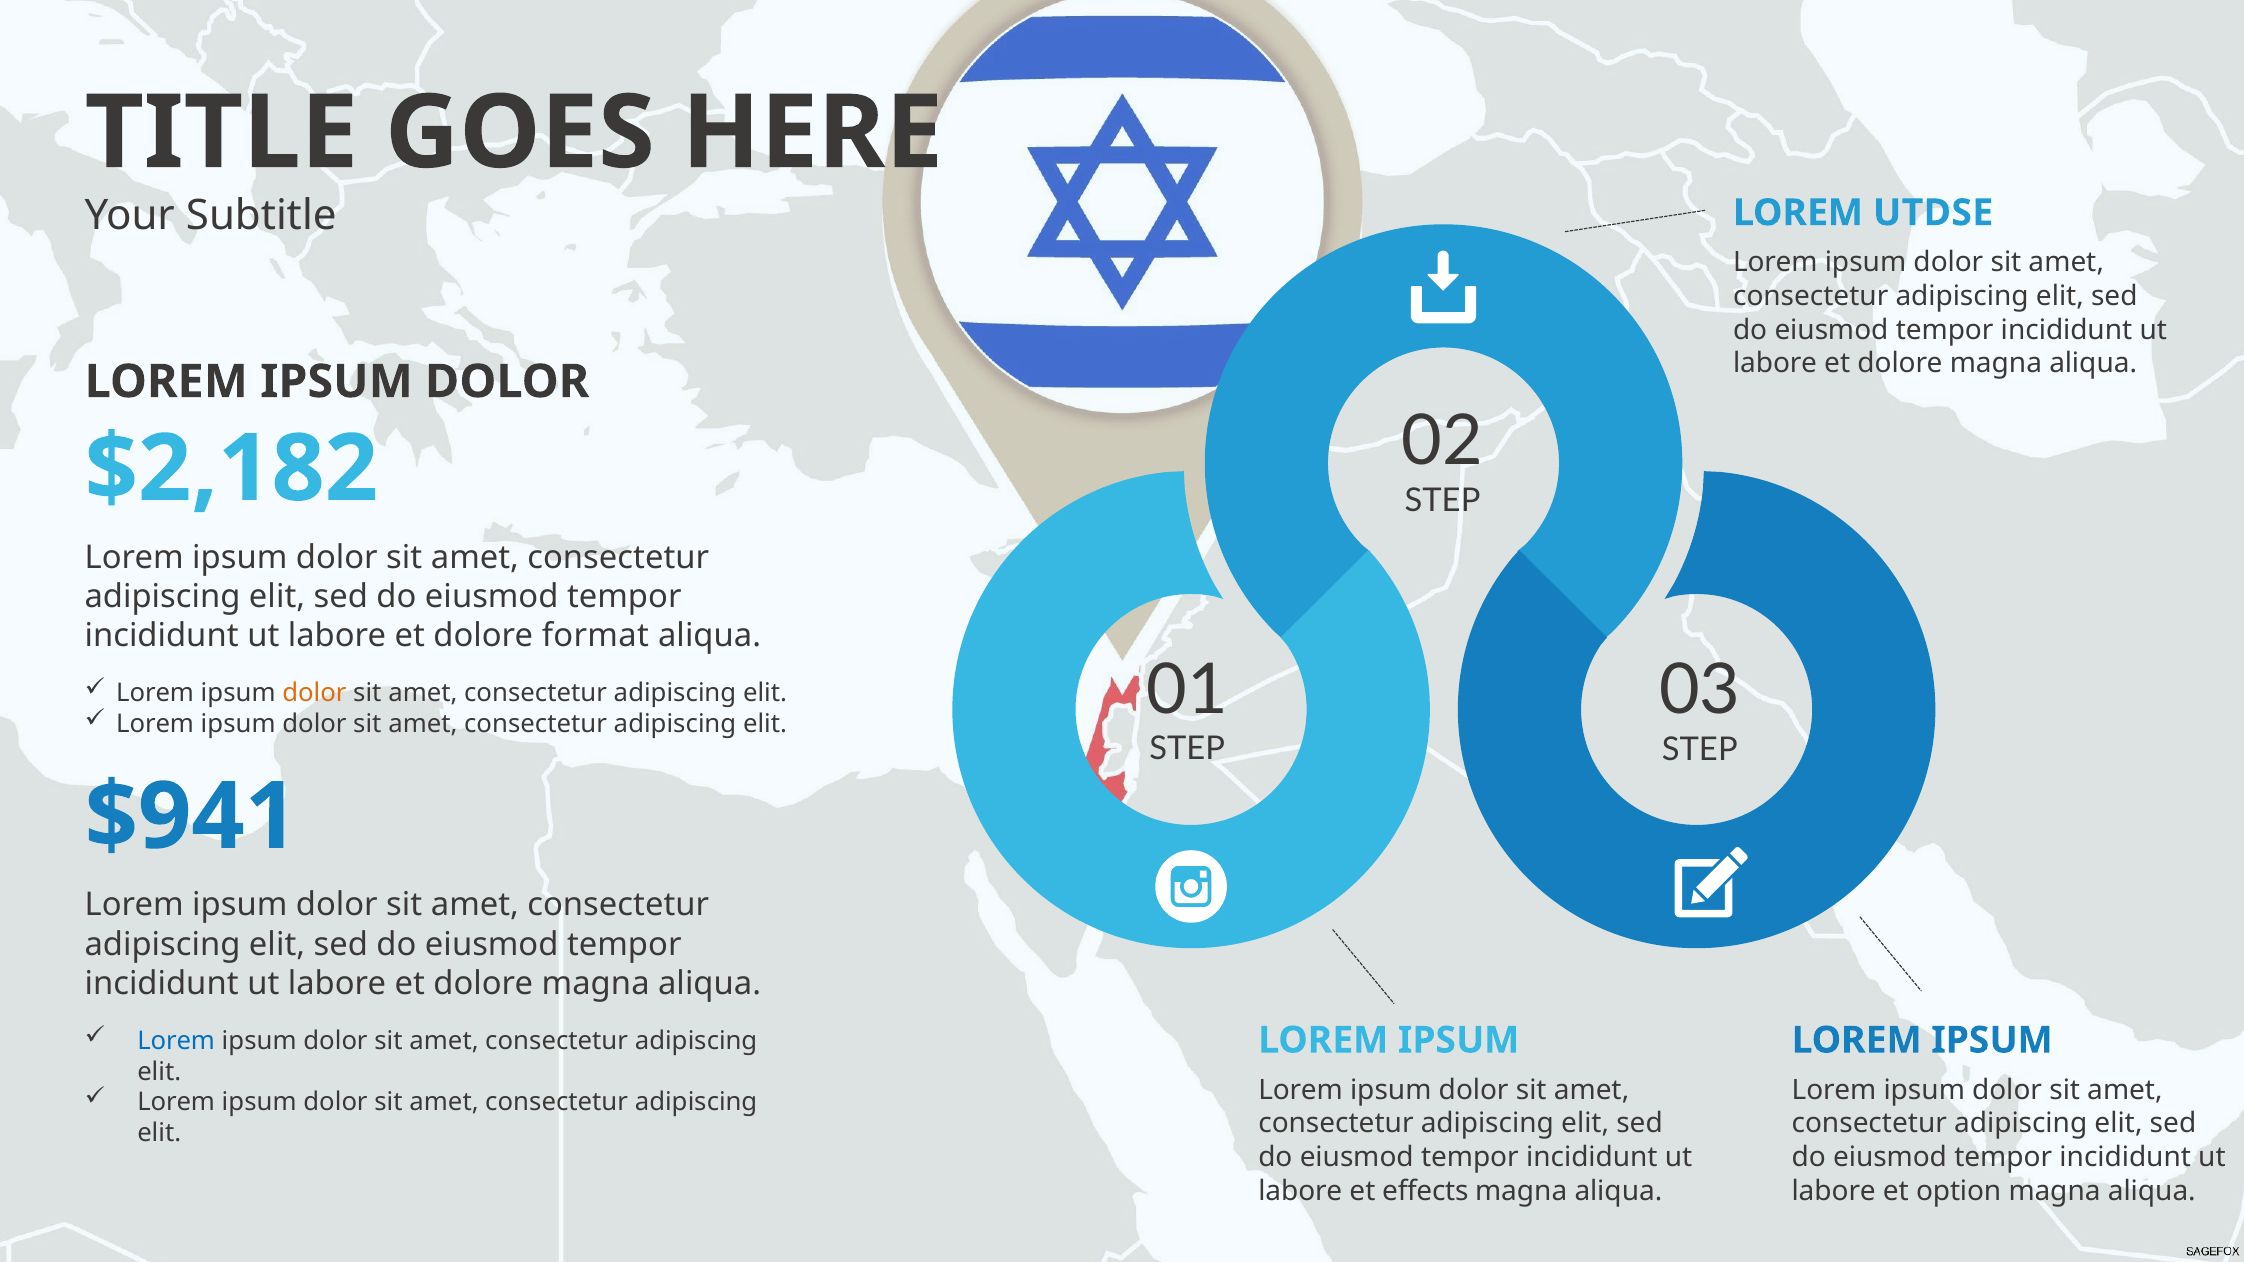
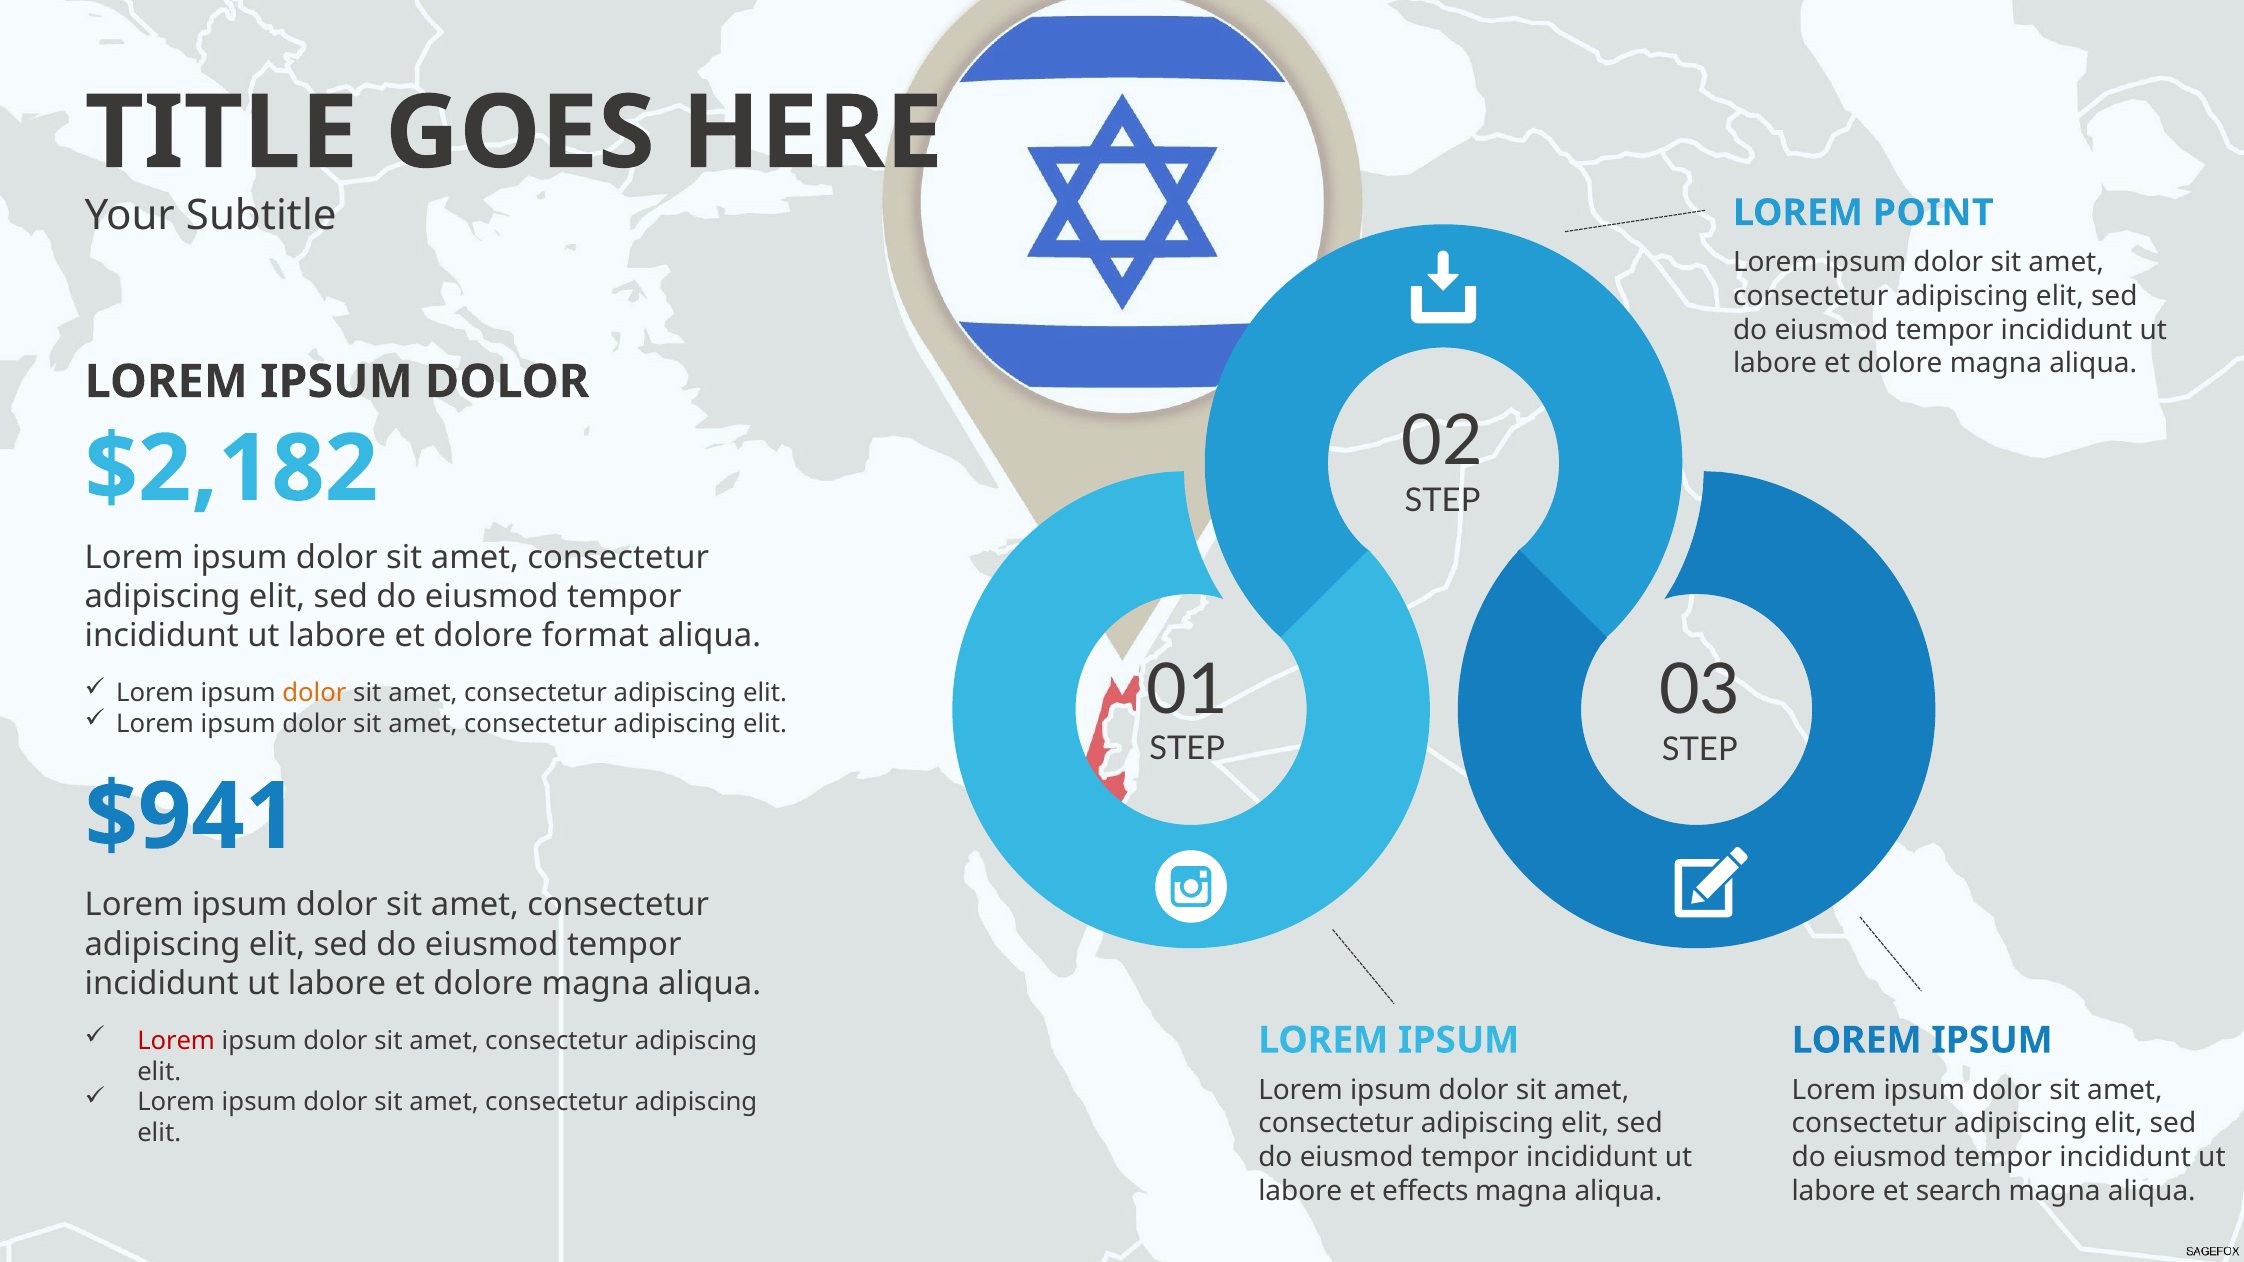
UTDSE: UTDSE -> POINT
Lorem at (176, 1041) colour: blue -> red
option: option -> search
